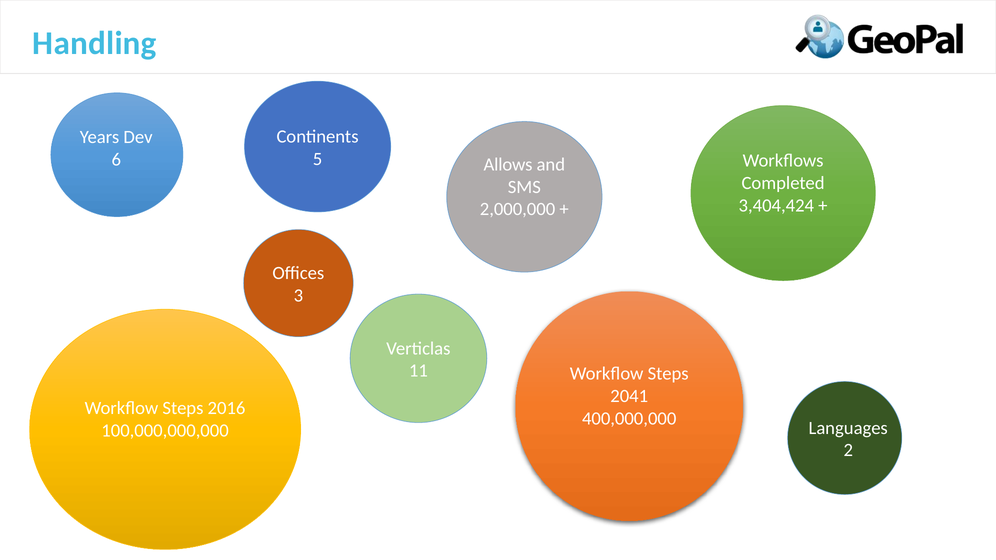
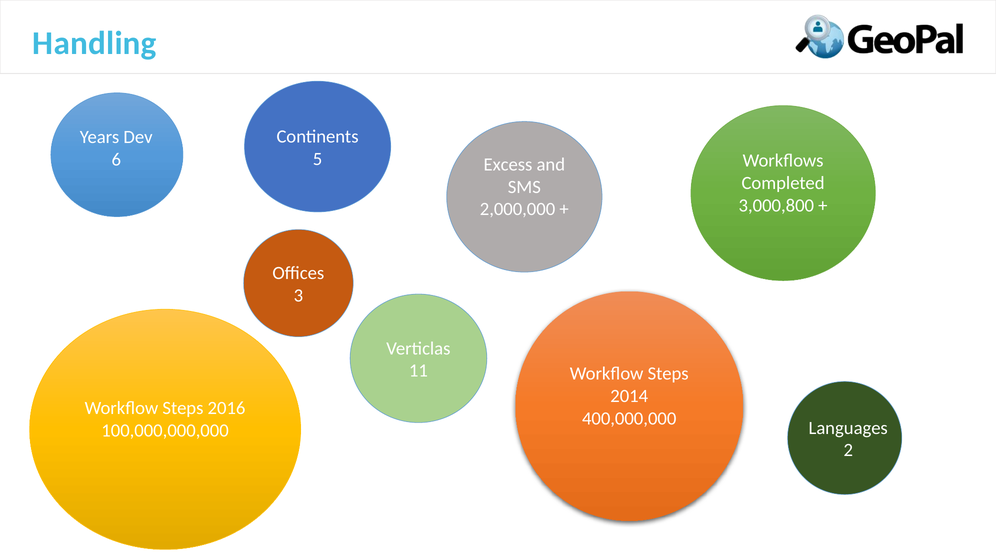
Allows: Allows -> Excess
3,404,424: 3,404,424 -> 3,000,800
2041: 2041 -> 2014
